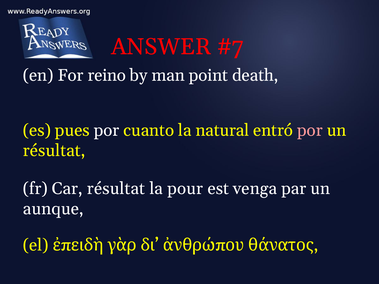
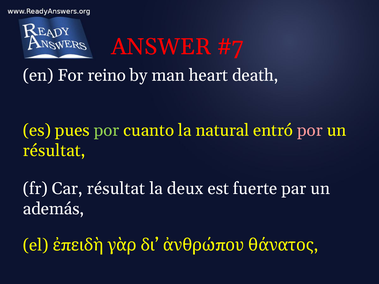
point: point -> heart
por at (107, 130) colour: white -> light green
pour: pour -> deux
venga: venga -> fuerte
aunque: aunque -> además
